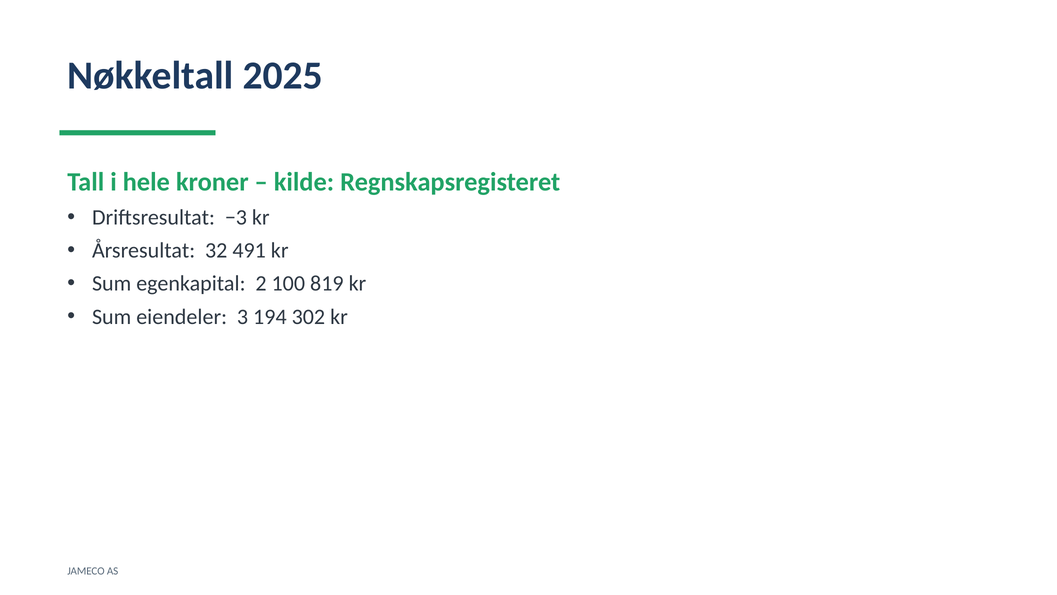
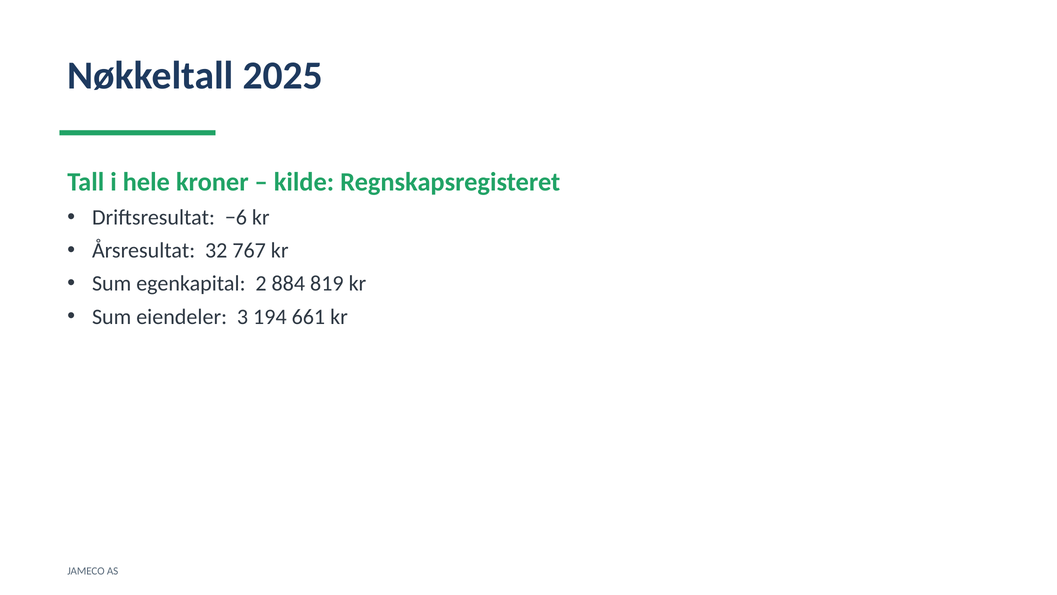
−3: −3 -> −6
491: 491 -> 767
100: 100 -> 884
302: 302 -> 661
